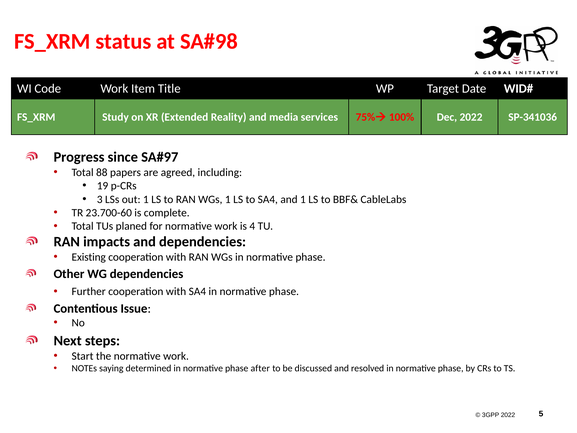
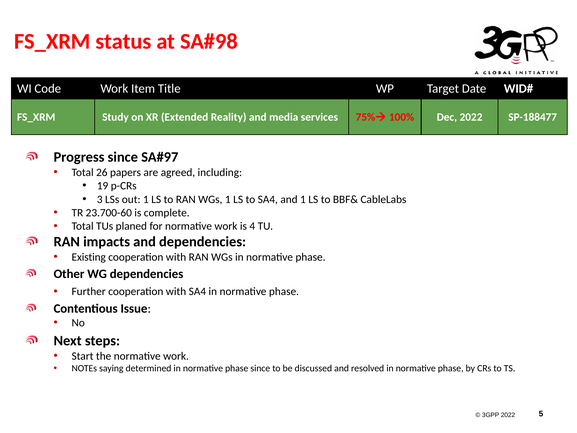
SP-341036: SP-341036 -> SP-188477
88: 88 -> 26
phase after: after -> since
